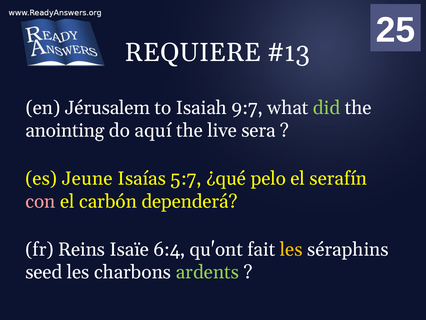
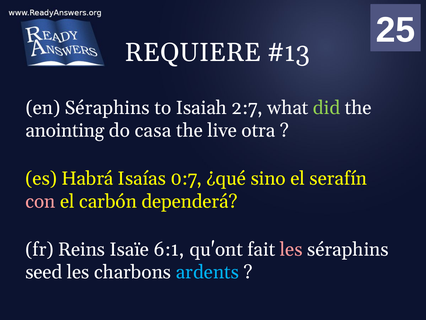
en Jérusalem: Jérusalem -> Séraphins
9:7: 9:7 -> 2:7
aquí: aquí -> casa
sera: sera -> otra
Jeune: Jeune -> Habrá
5:7: 5:7 -> 0:7
pelo: pelo -> sino
6:4: 6:4 -> 6:1
les at (291, 249) colour: yellow -> pink
ardents colour: light green -> light blue
